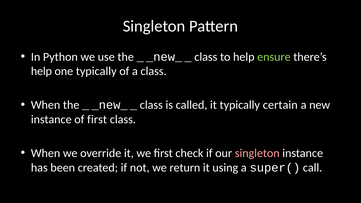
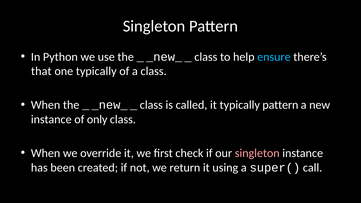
ensure colour: light green -> light blue
help at (41, 71): help -> that
typically certain: certain -> pattern
of first: first -> only
